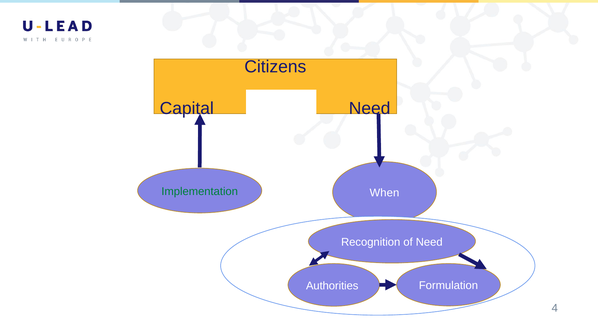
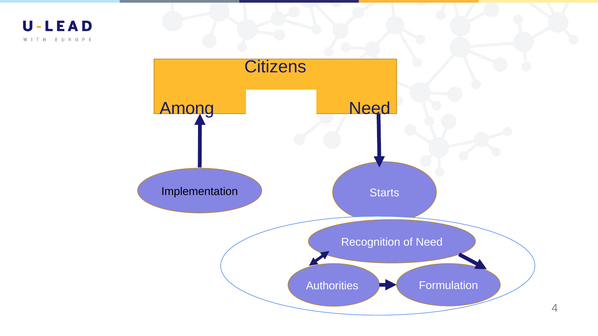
Capital: Capital -> Among
Implementation colour: green -> black
When: When -> Starts
